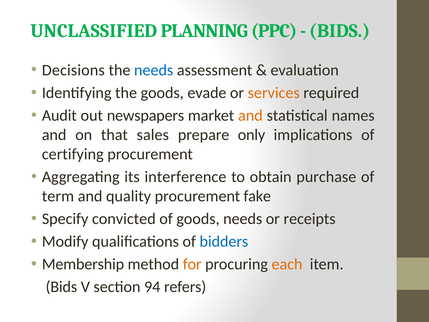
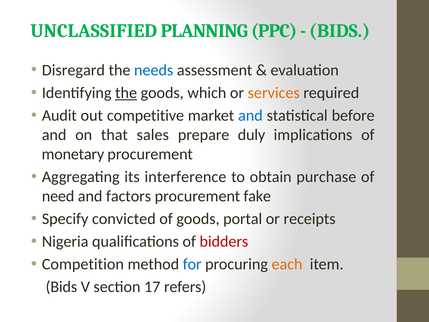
Decisions: Decisions -> Disregard
the at (126, 93) underline: none -> present
evade: evade -> which
newspapers: newspapers -> competitive
and at (250, 115) colour: orange -> blue
names: names -> before
only: only -> duly
certifying: certifying -> monetary
term: term -> need
quality: quality -> factors
goods needs: needs -> portal
Modify: Modify -> Nigeria
bidders colour: blue -> red
Membership: Membership -> Competition
for colour: orange -> blue
94: 94 -> 17
